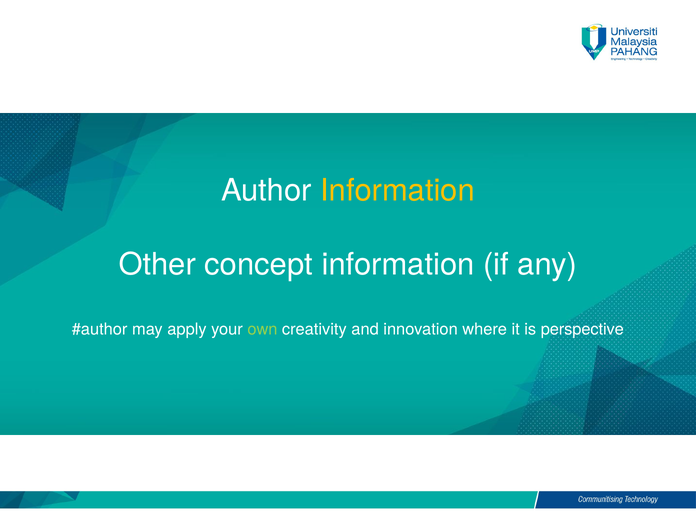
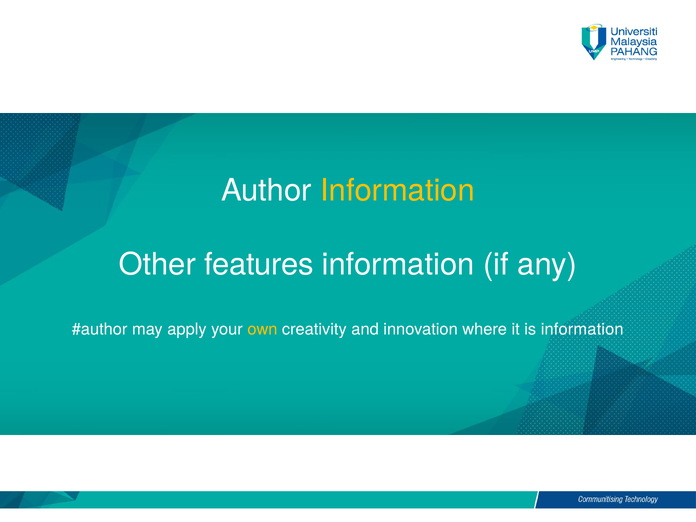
concept: concept -> features
own colour: light green -> yellow
is perspective: perspective -> information
